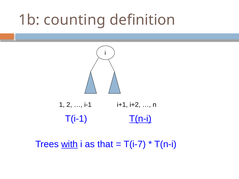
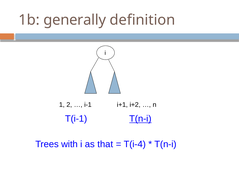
counting: counting -> generally
with underline: present -> none
T(i-7: T(i-7 -> T(i-4
